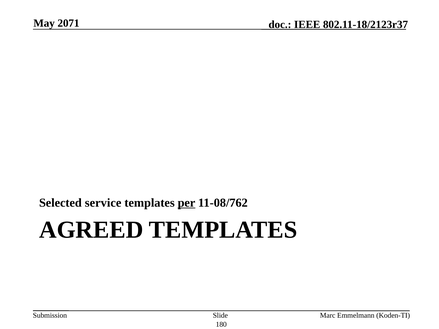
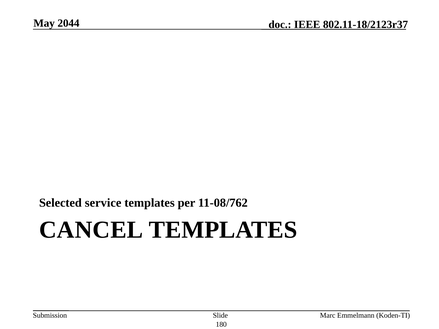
2071: 2071 -> 2044
per underline: present -> none
AGREED: AGREED -> CANCEL
